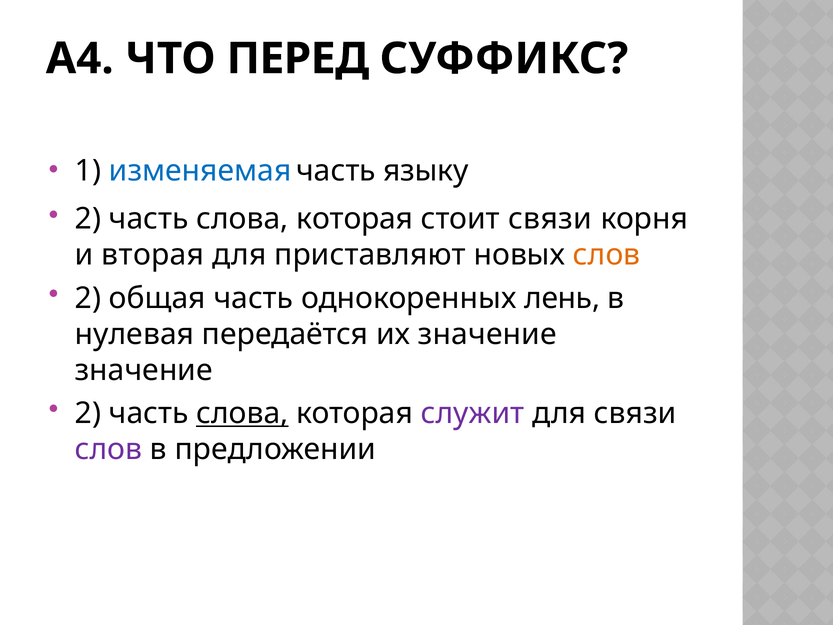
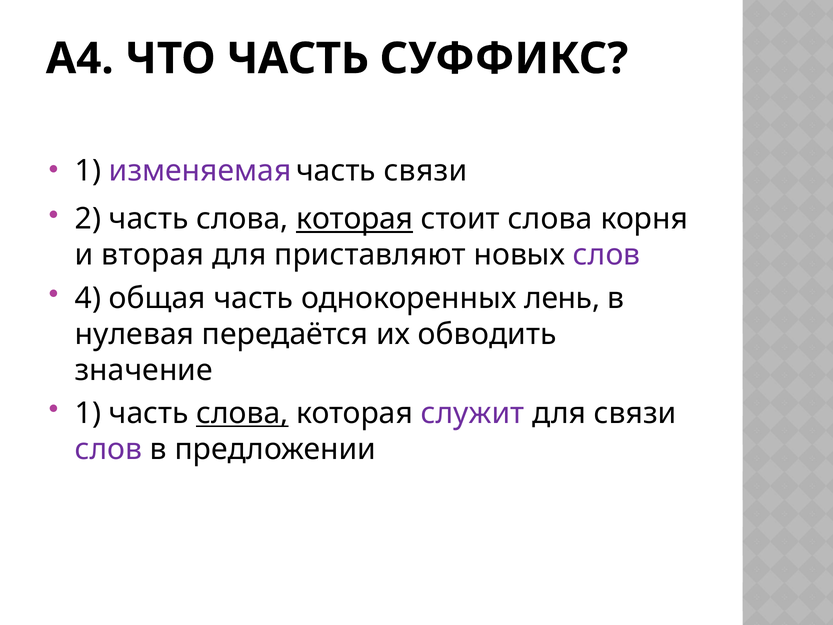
ЧТО ПЕРЕД: ПЕРЕД -> ЧАСТЬ
изменяемая colour: blue -> purple
часть языку: языку -> связи
которая at (355, 219) underline: none -> present
стоит связи: связи -> слова
слов at (607, 255) colour: orange -> purple
2 at (88, 298): 2 -> 4
их значение: значение -> обводить
2 at (88, 413): 2 -> 1
